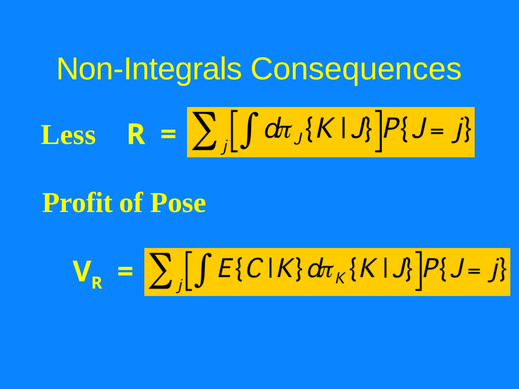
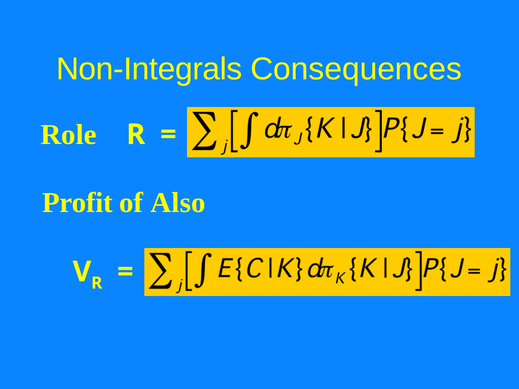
Less: Less -> Role
Pose: Pose -> Also
